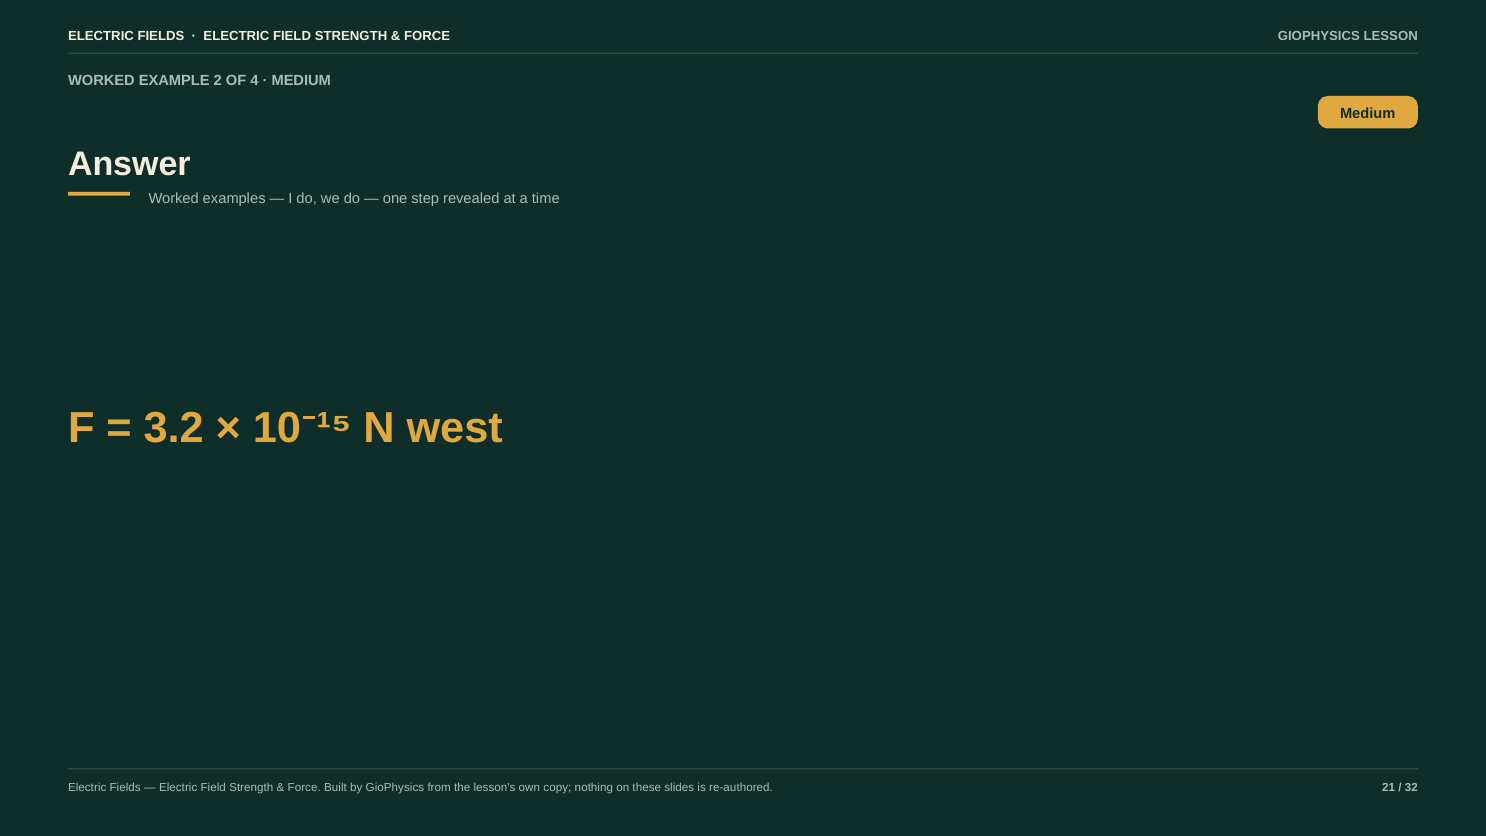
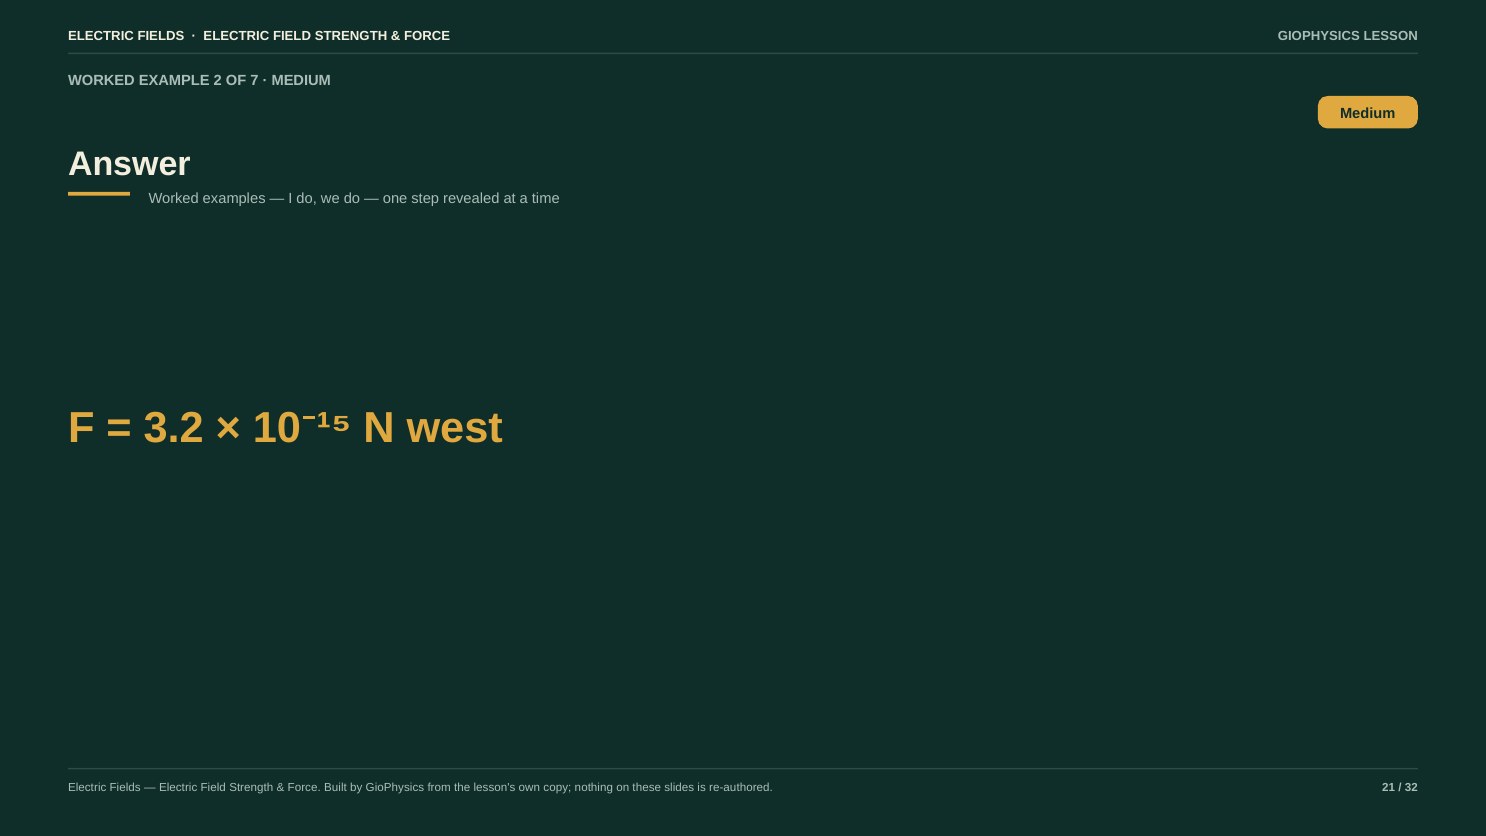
4: 4 -> 7
